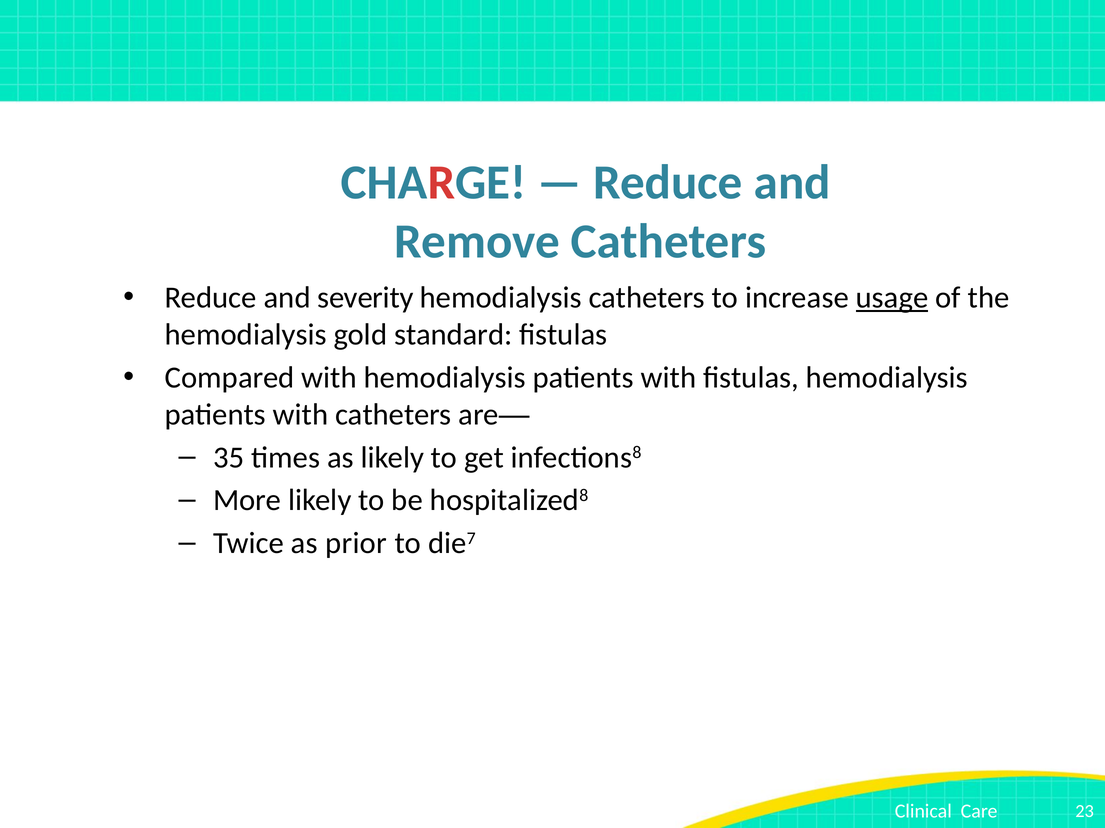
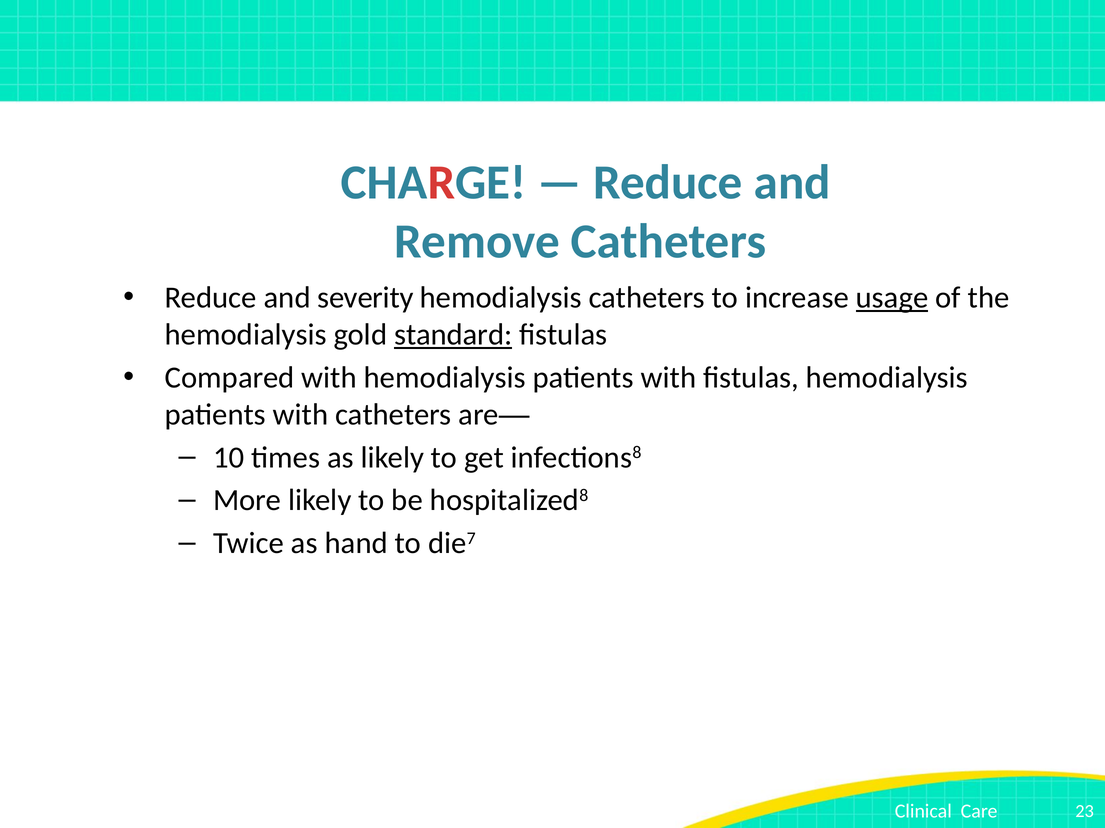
standard underline: none -> present
35: 35 -> 10
prior: prior -> hand
